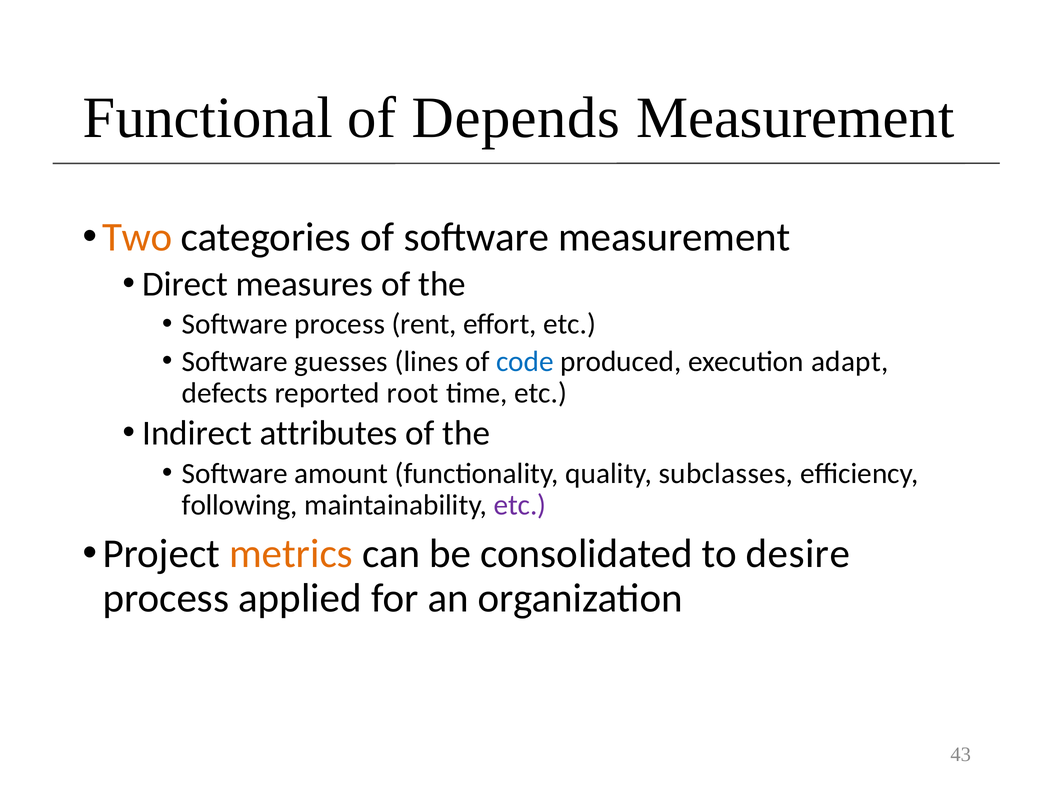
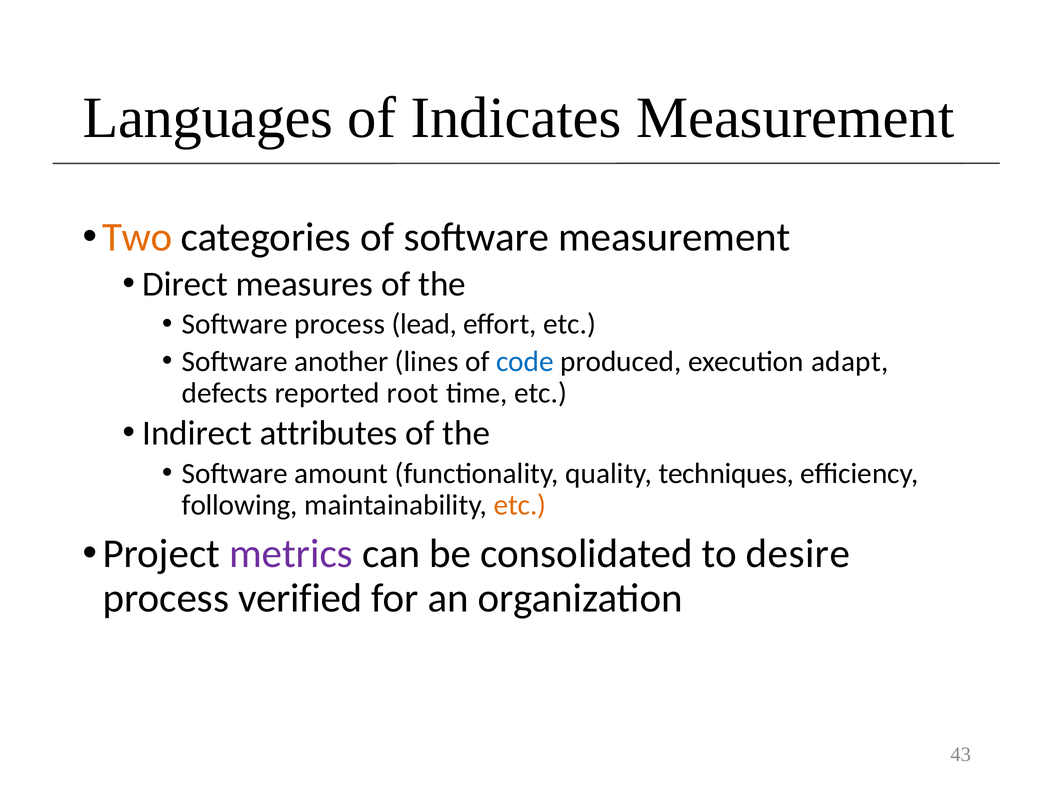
Functional: Functional -> Languages
Depends: Depends -> Indicates
rent: rent -> lead
guesses: guesses -> another
subclasses: subclasses -> techniques
etc at (520, 505) colour: purple -> orange
metrics colour: orange -> purple
applied: applied -> verified
